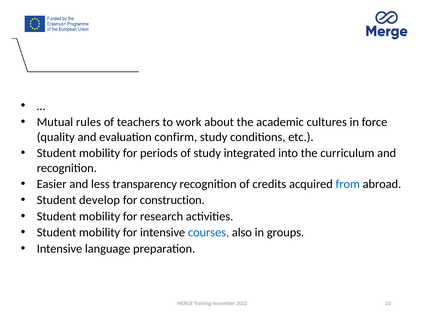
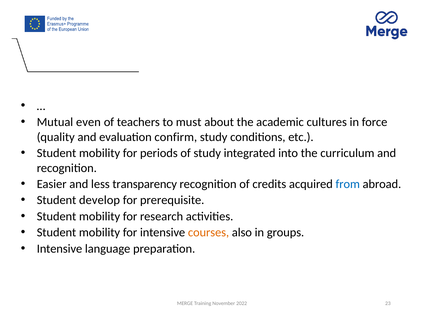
rules: rules -> even
work: work -> must
construction: construction -> prerequisite
courses colour: blue -> orange
